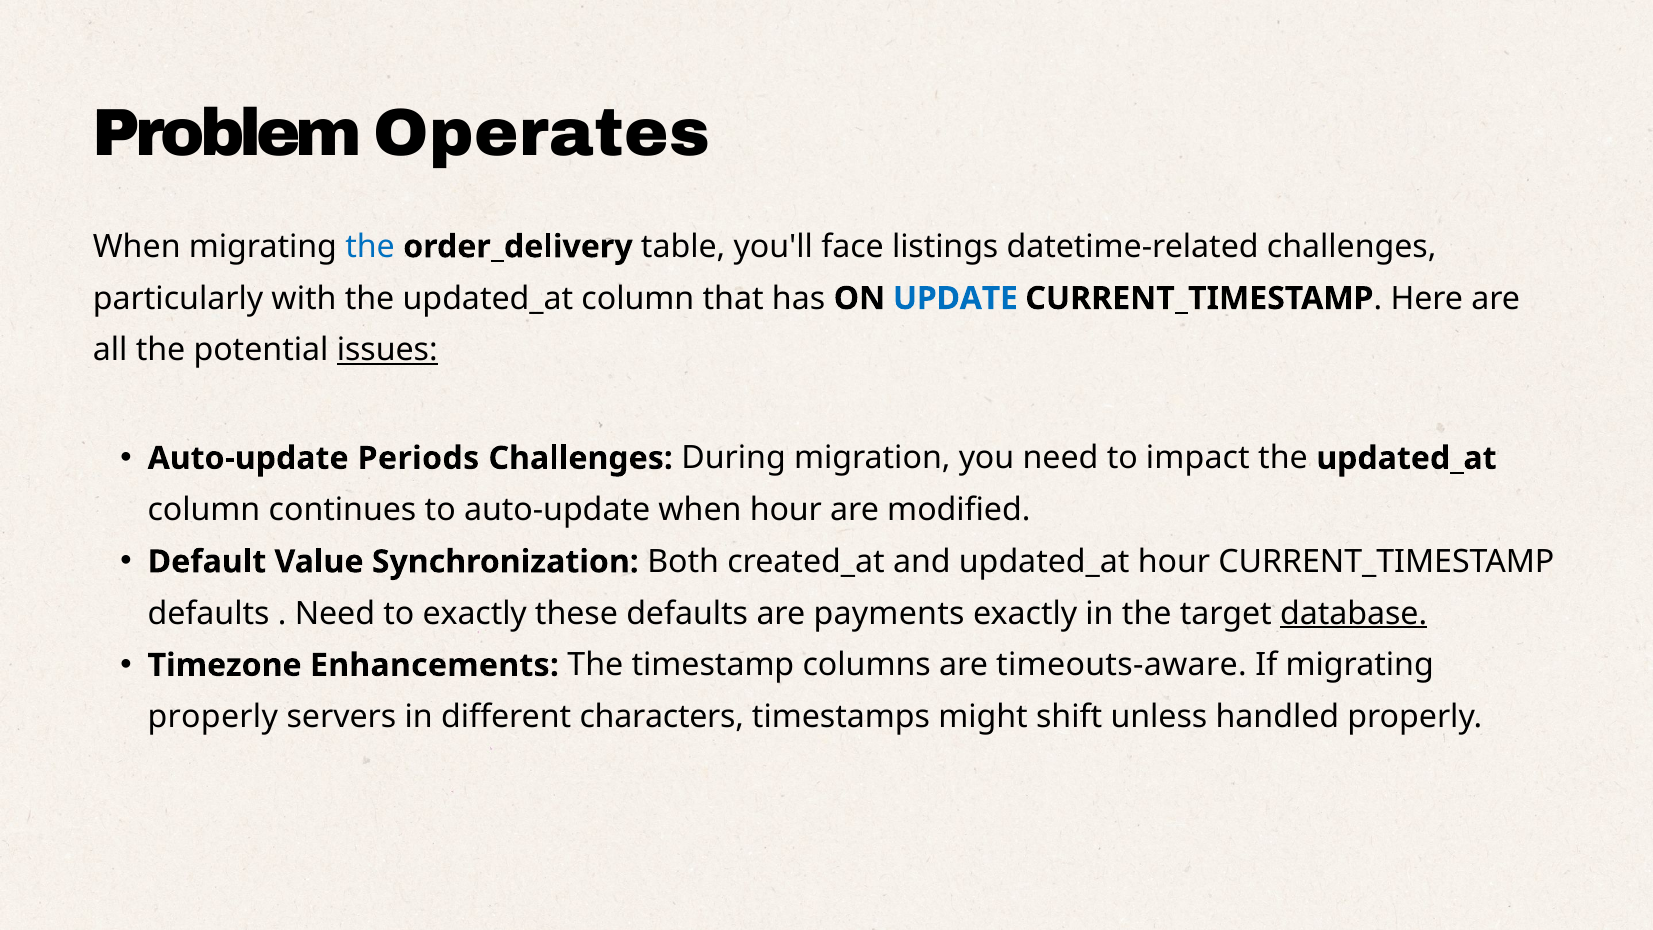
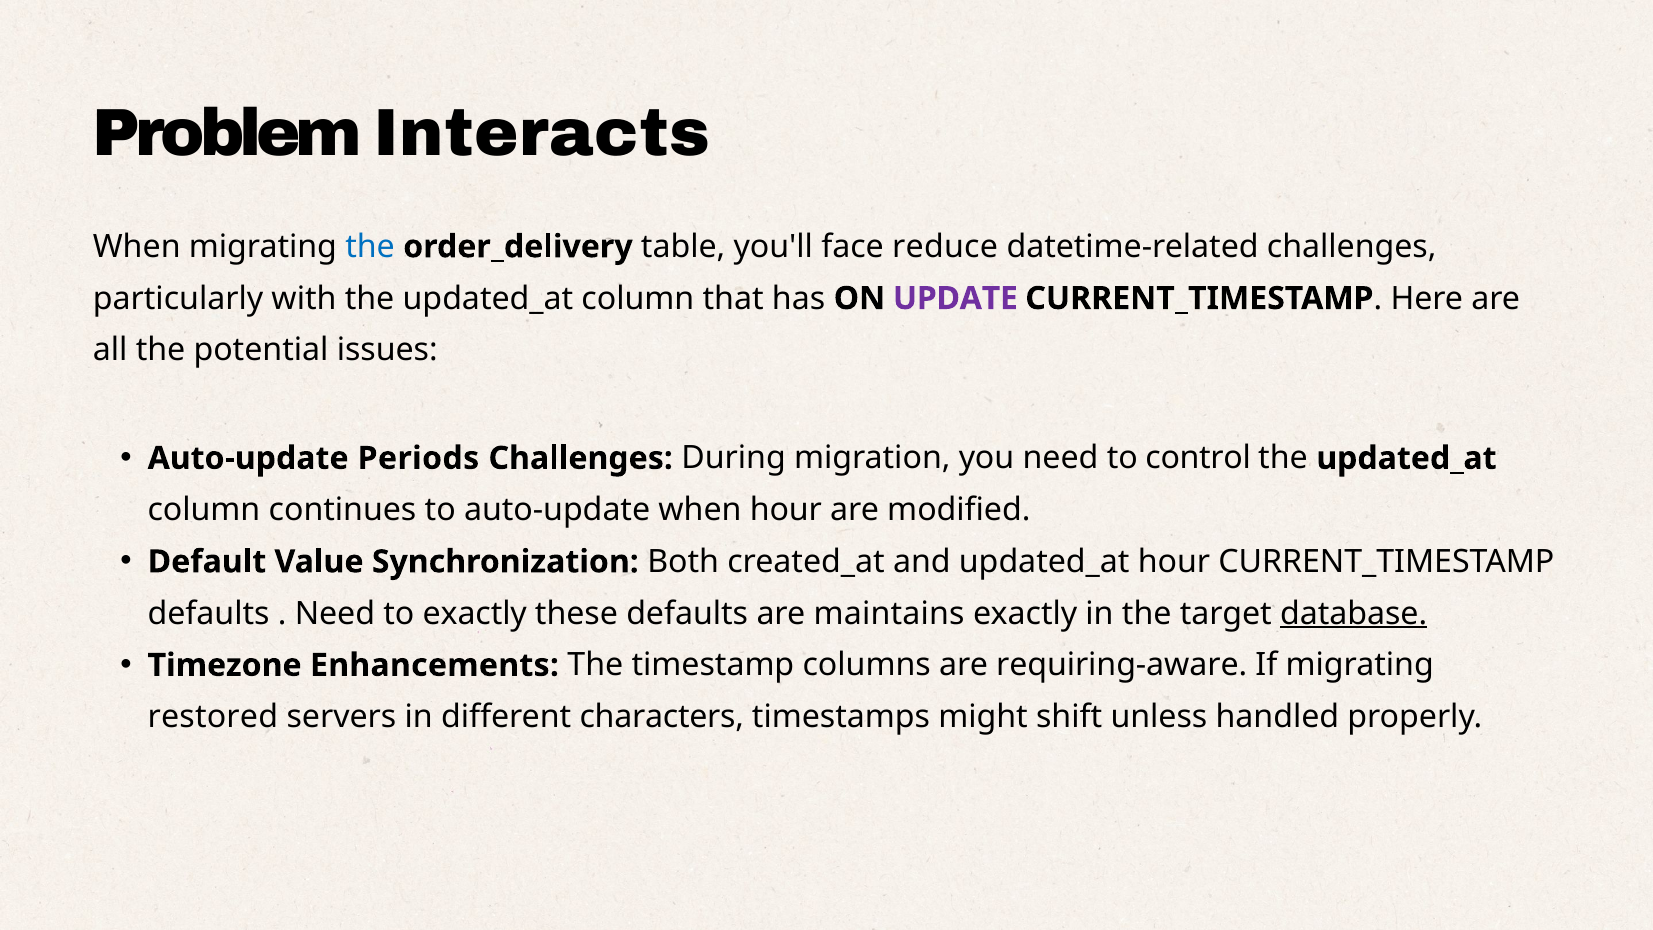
Operates: Operates -> Interacts
listings: listings -> reduce
UPDATE colour: blue -> purple
issues underline: present -> none
impact: impact -> control
payments: payments -> maintains
timeouts-aware: timeouts-aware -> requiring-aware
properly at (213, 717): properly -> restored
